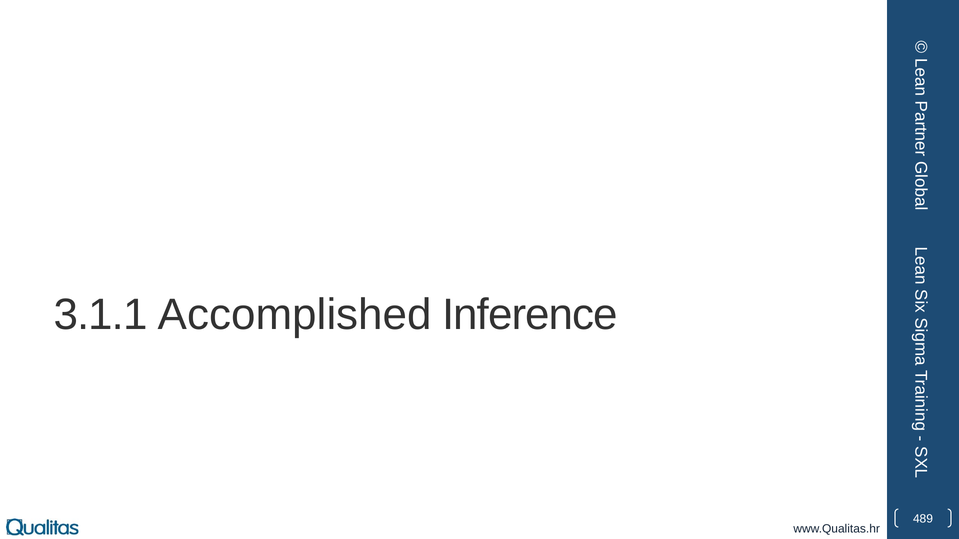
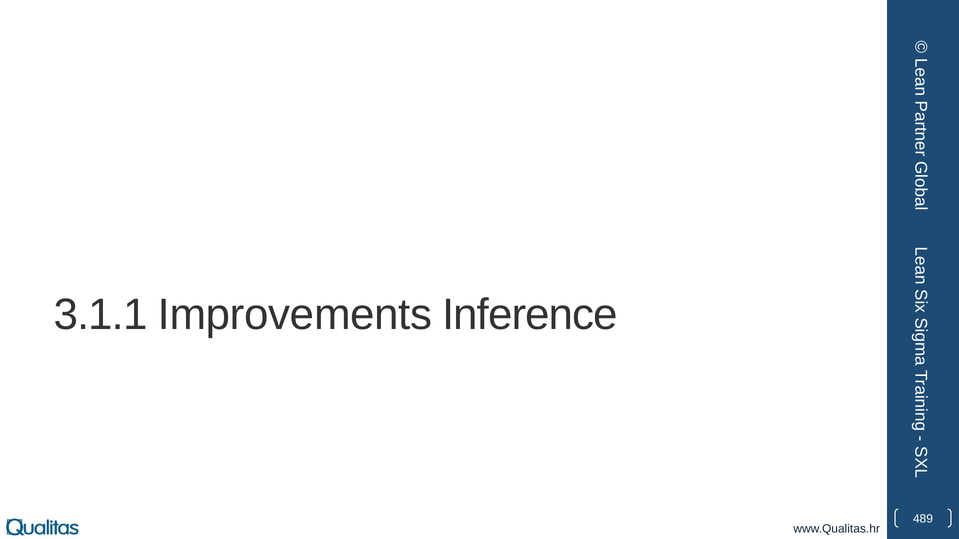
Accomplished: Accomplished -> Improvements
